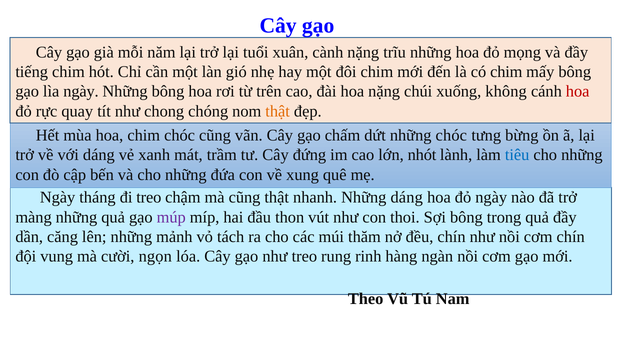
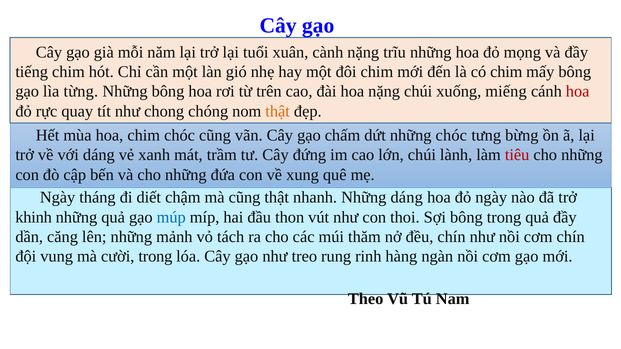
lìa ngày: ngày -> từng
không: không -> miếng
lớn nhót: nhót -> chúi
tiêu colour: blue -> red
đi treo: treo -> diết
màng: màng -> khinh
múp colour: purple -> blue
cười ngọn: ngọn -> trong
